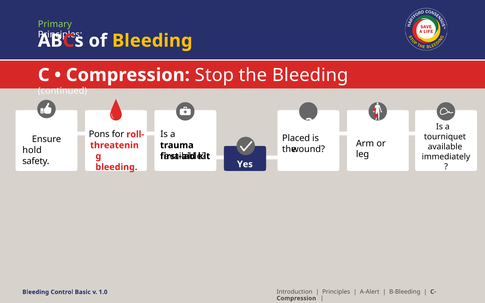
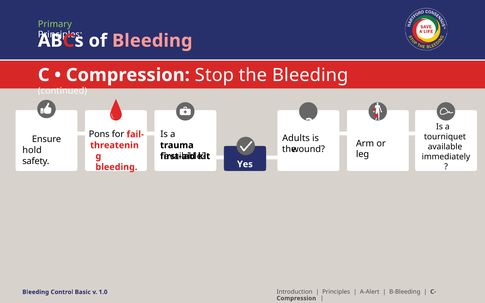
Bleeding at (152, 41) colour: yellow -> pink
roll-: roll- -> fail-
Placed: Placed -> Adults
